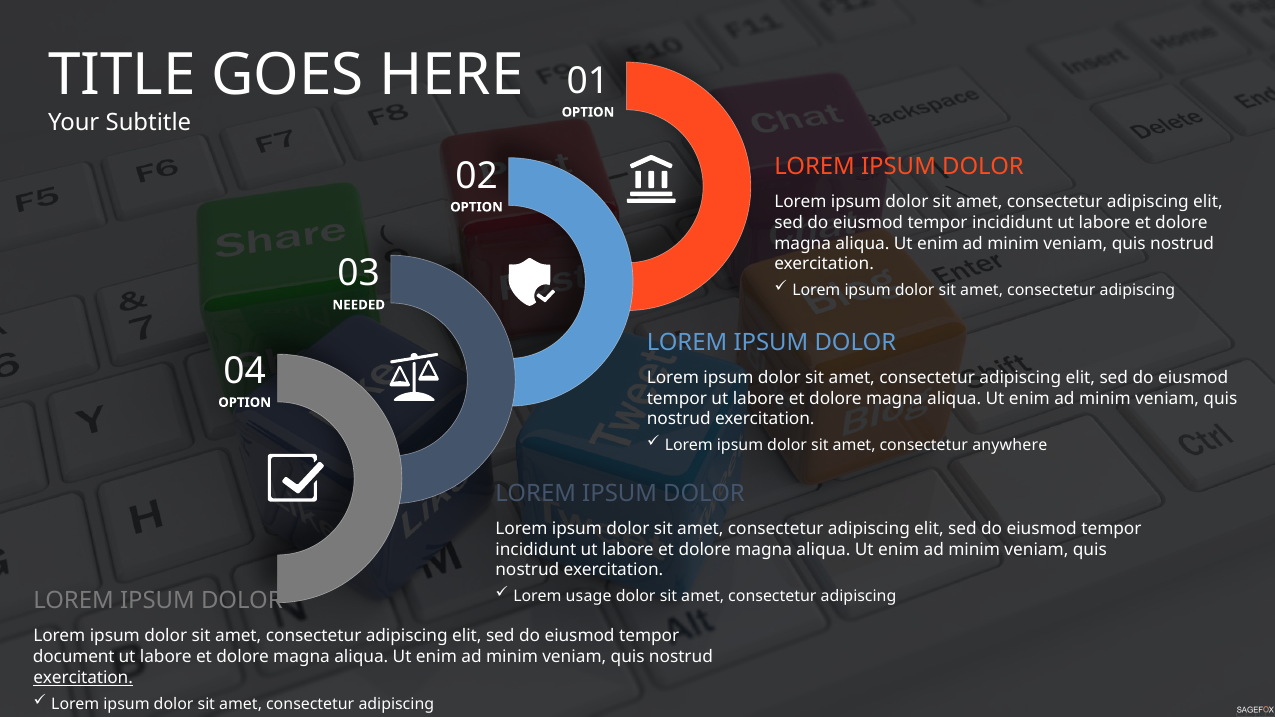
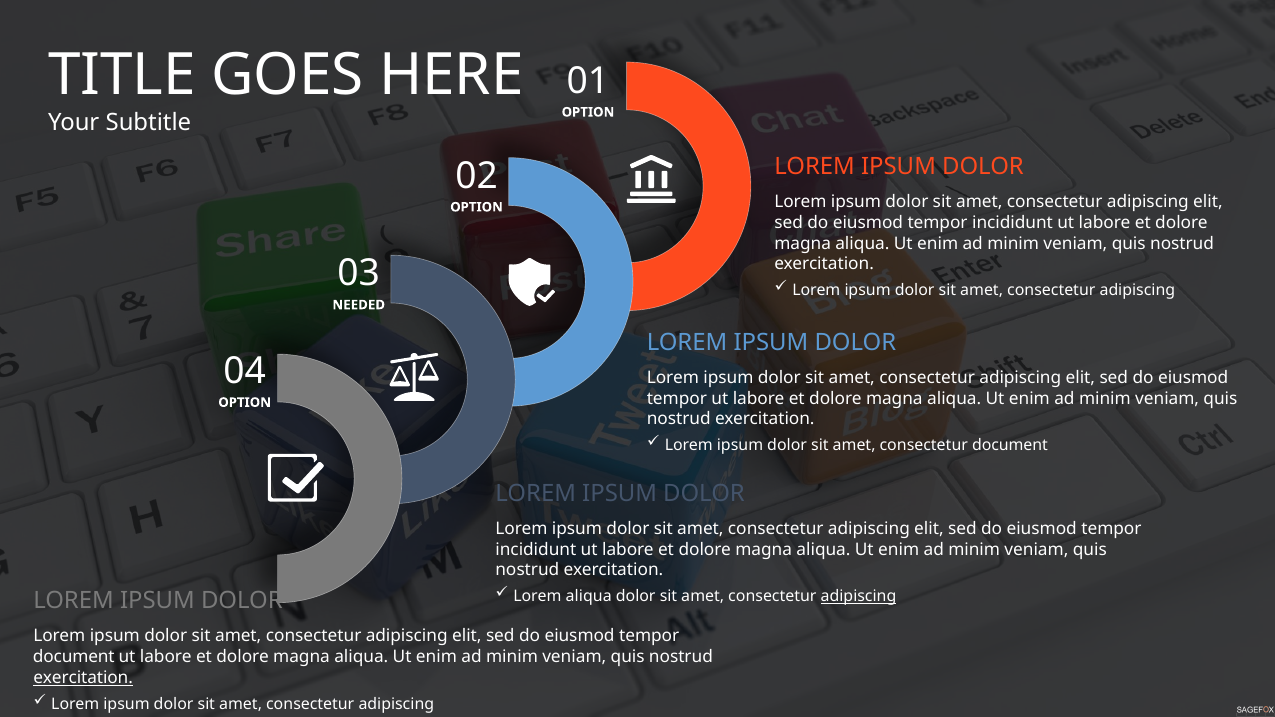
consectetur anywhere: anywhere -> document
Lorem usage: usage -> aliqua
adipiscing at (859, 596) underline: none -> present
